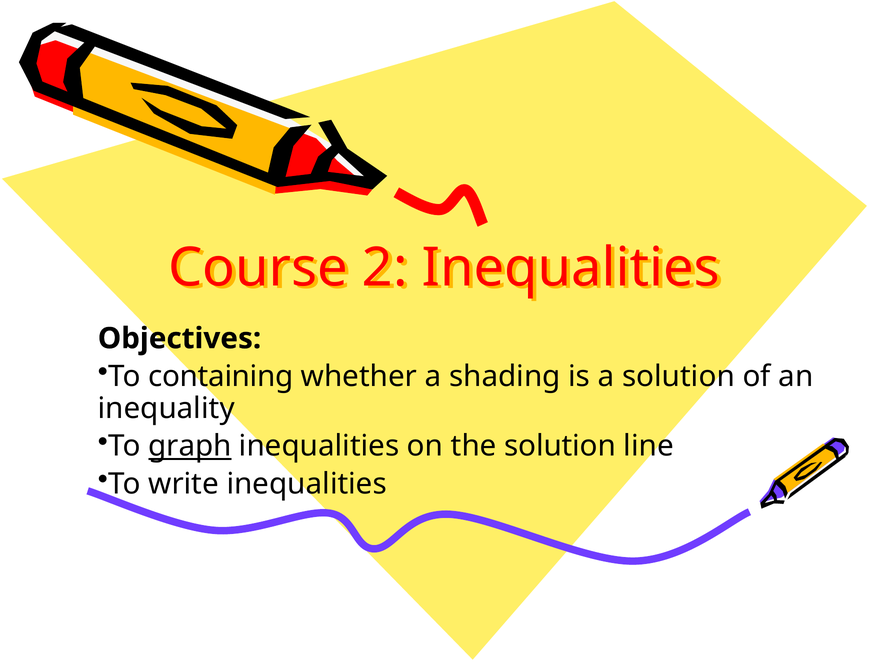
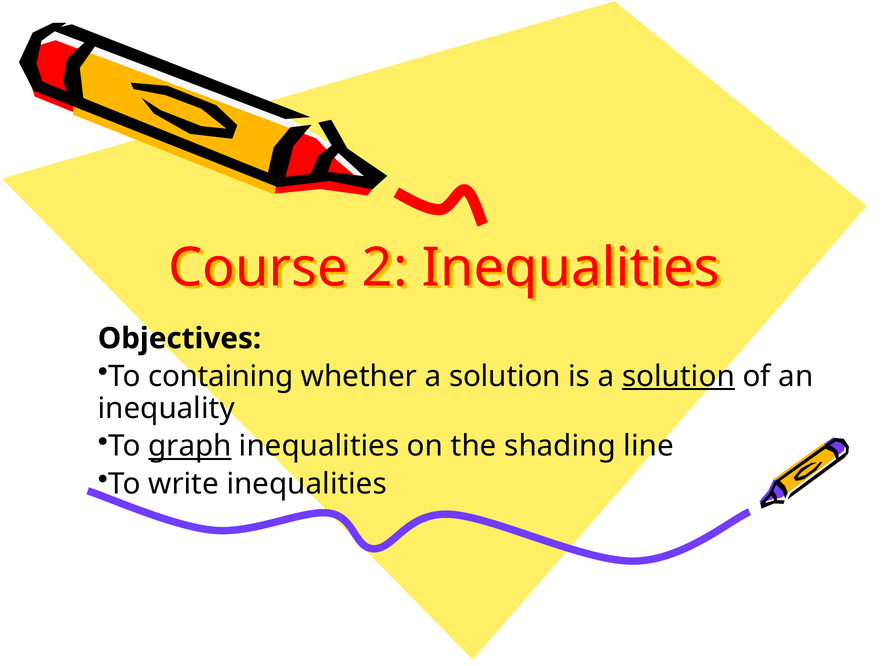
whether a shading: shading -> solution
solution at (678, 377) underline: none -> present
the solution: solution -> shading
